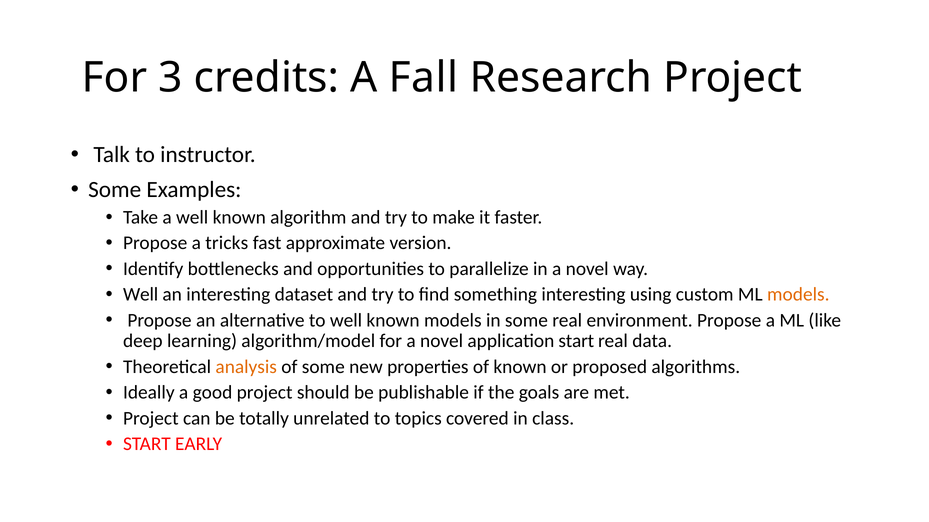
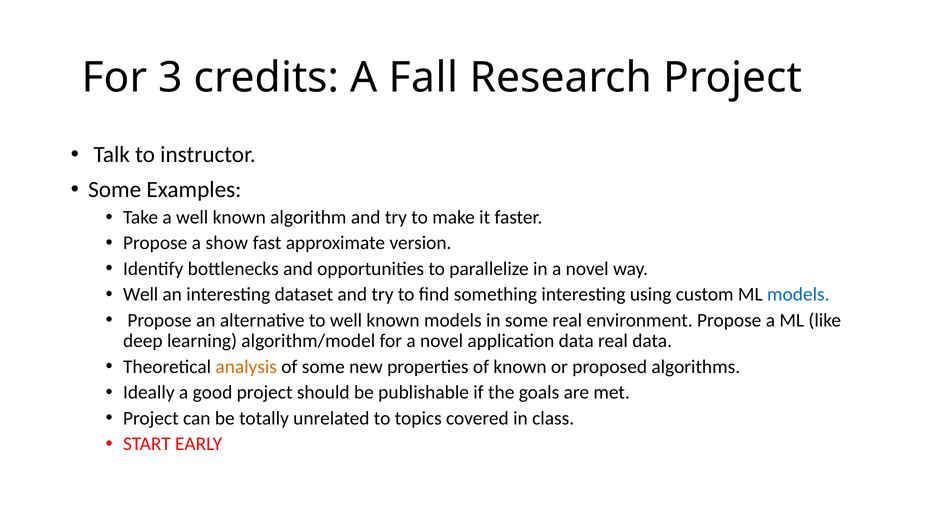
tricks: tricks -> show
models at (798, 295) colour: orange -> blue
application start: start -> data
